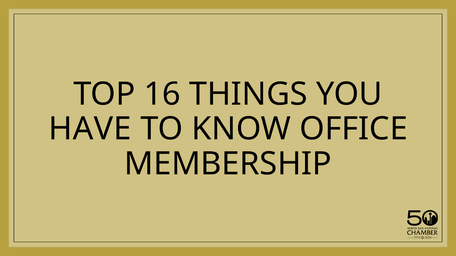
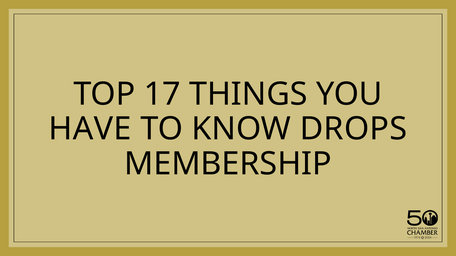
16: 16 -> 17
OFFICE: OFFICE -> DROPS
